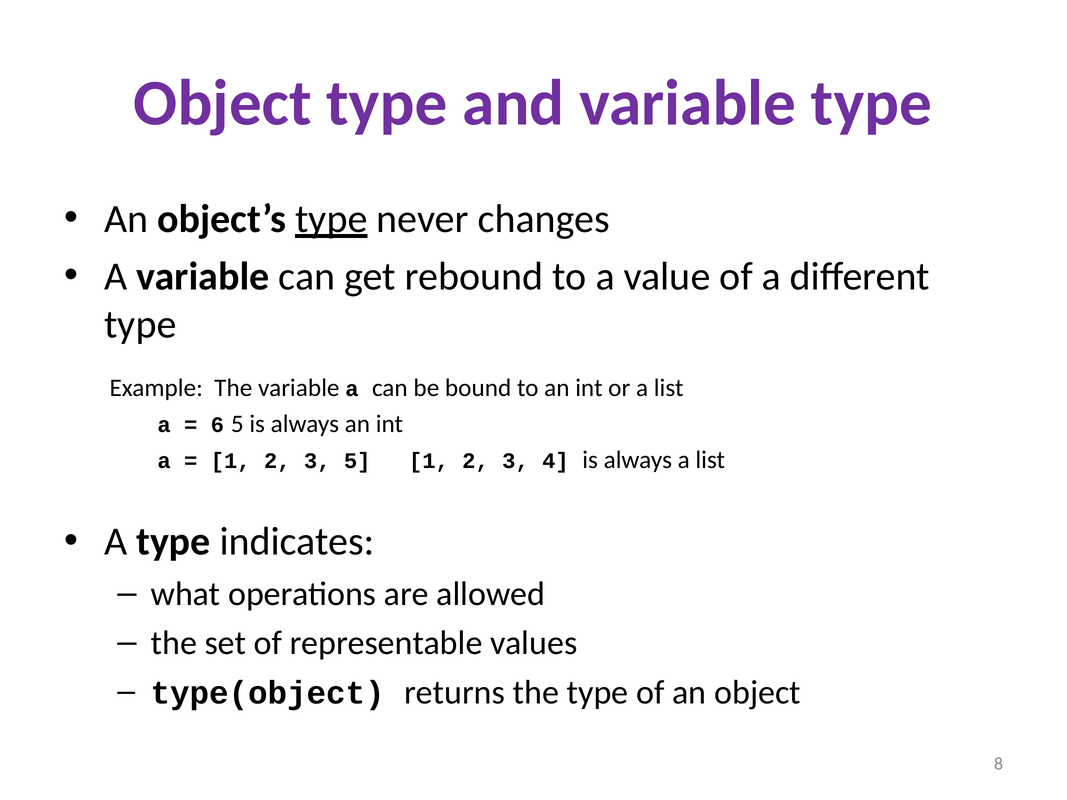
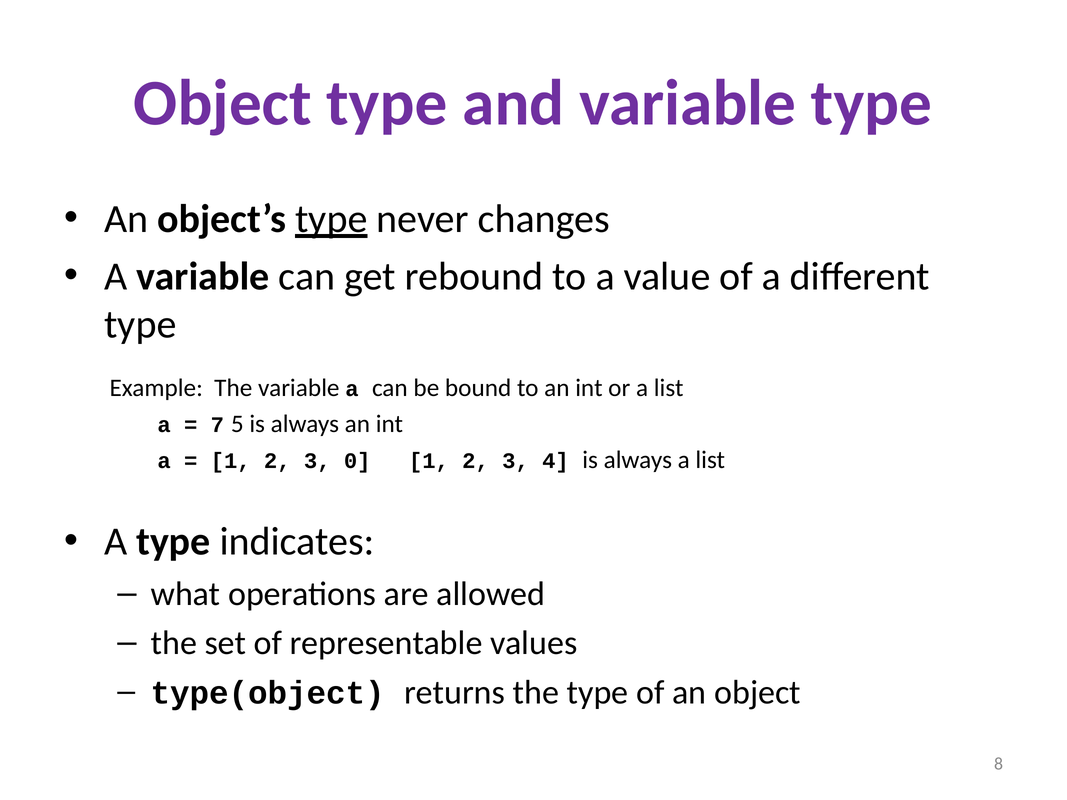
6: 6 -> 7
3 5: 5 -> 0
